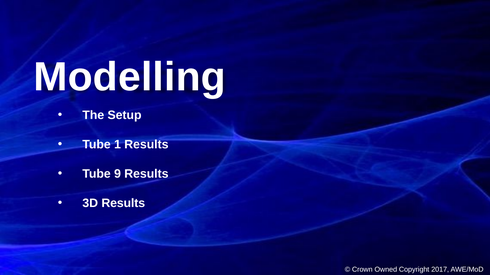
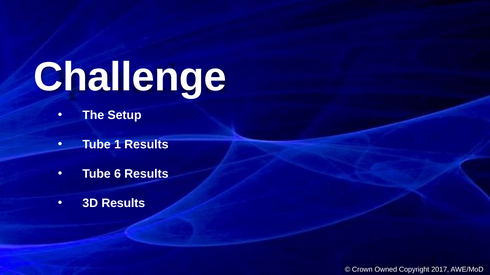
Modelling: Modelling -> Challenge
9: 9 -> 6
